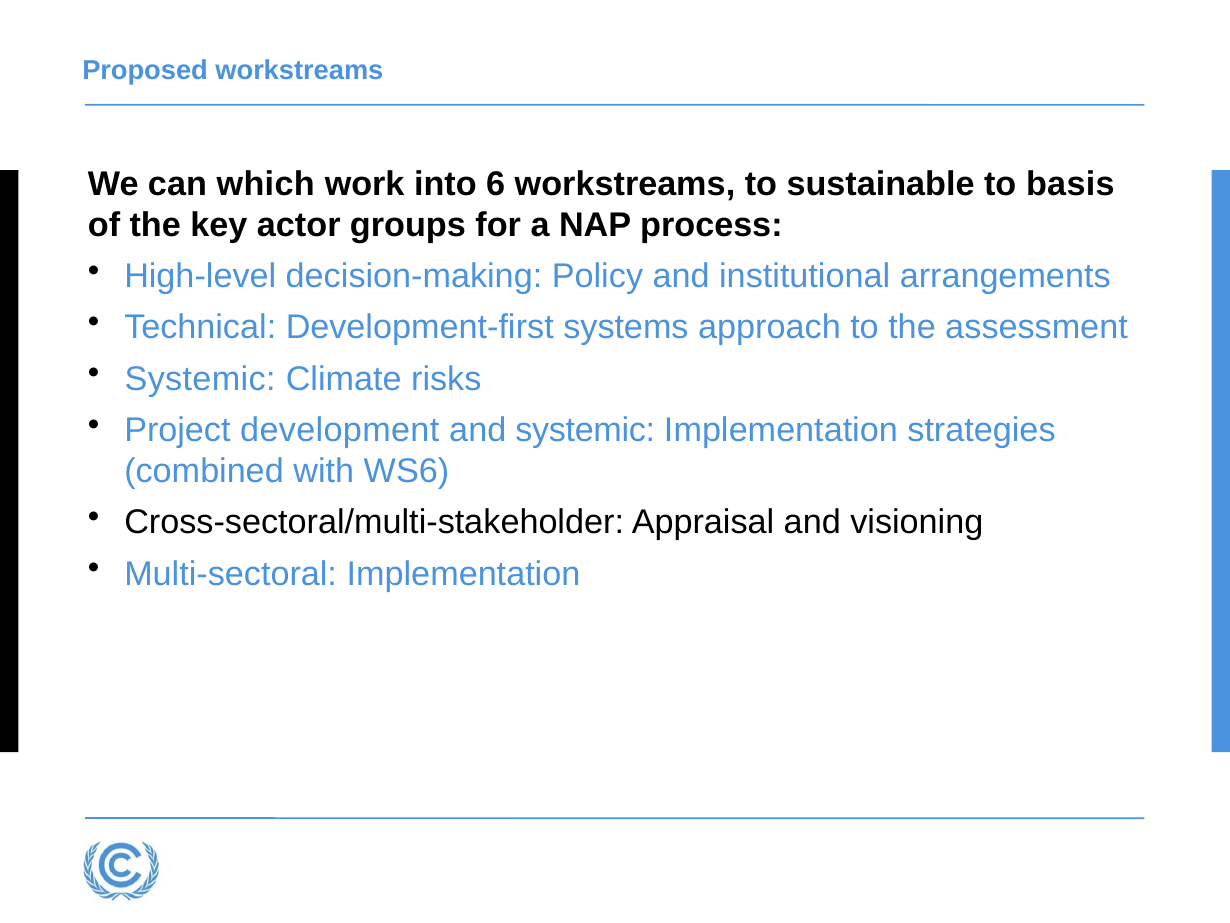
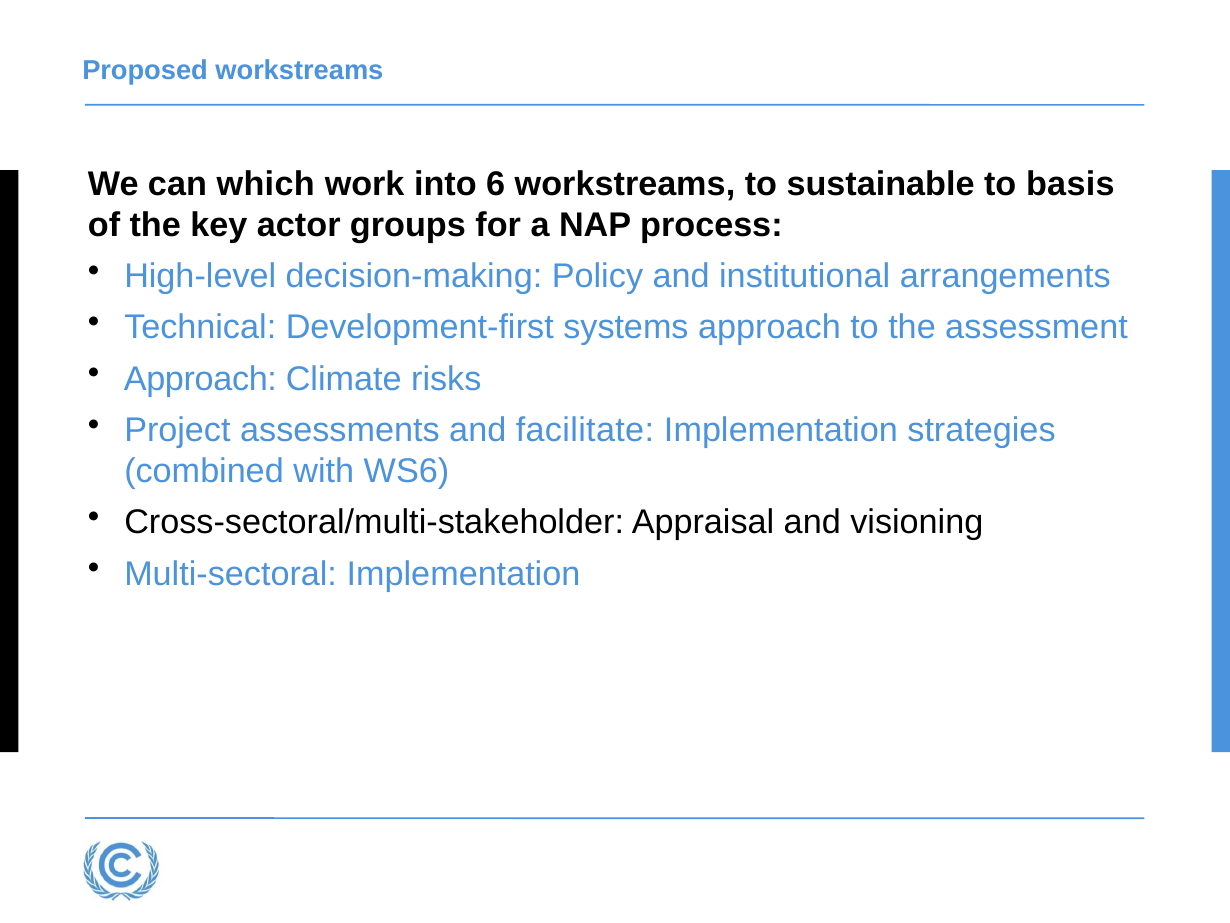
Systemic at (200, 379): Systemic -> Approach
development: development -> assessments
and systemic: systemic -> facilitate
